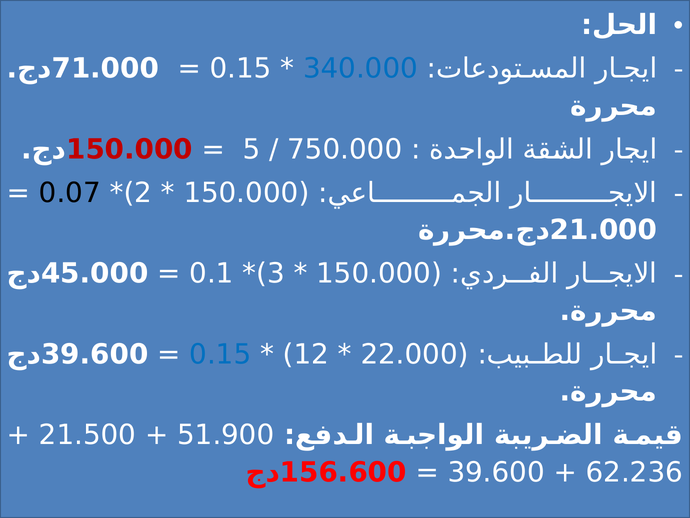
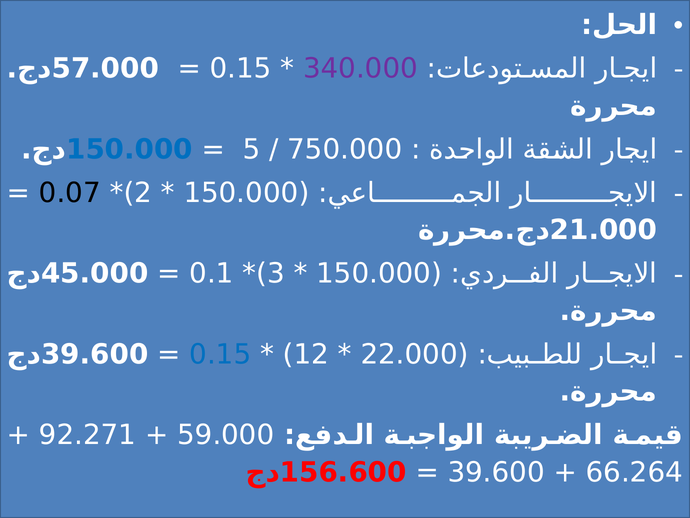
71.000: 71.000 -> 57.000
340.000 colour: blue -> purple
150.000 at (129, 149) colour: red -> blue
21.500: 21.500 -> 92.271
51.900: 51.900 -> 59.000
62.236: 62.236 -> 66.264
